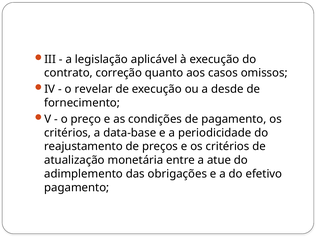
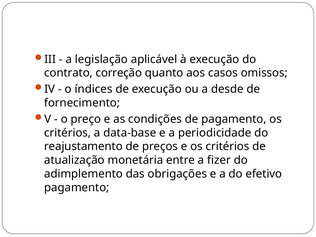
revelar: revelar -> índices
atue: atue -> fizer
